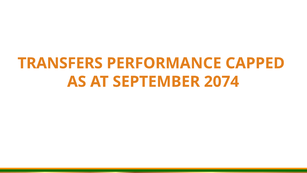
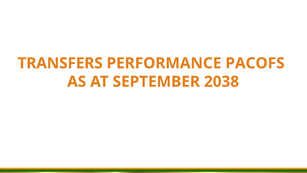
CAPPED: CAPPED -> PACOFS
2074: 2074 -> 2038
